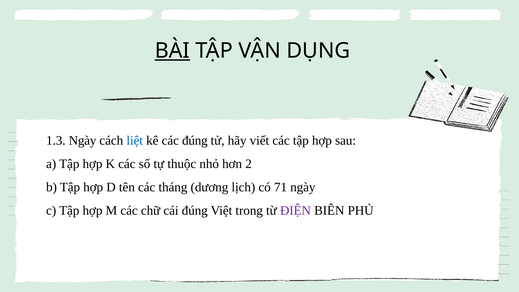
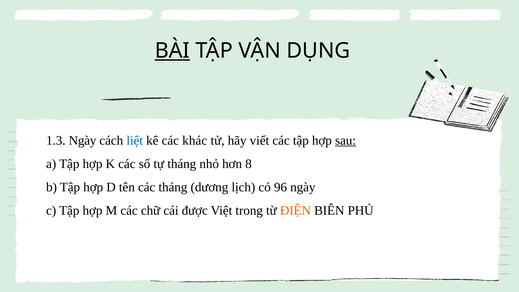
các đúng: đúng -> khác
sau underline: none -> present
tự thuộc: thuộc -> tháng
2: 2 -> 8
71: 71 -> 96
cái đúng: đúng -> được
ĐIỆN colour: purple -> orange
